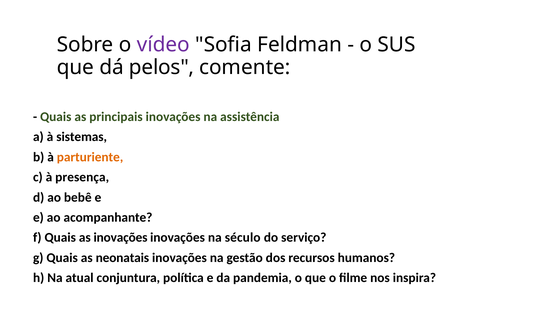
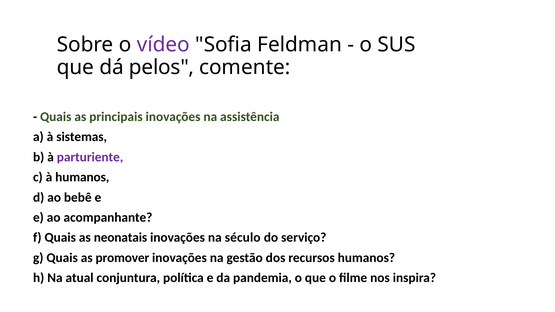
parturiente colour: orange -> purple
à presença: presença -> humanos
as inovações: inovações -> neonatais
neonatais: neonatais -> promover
